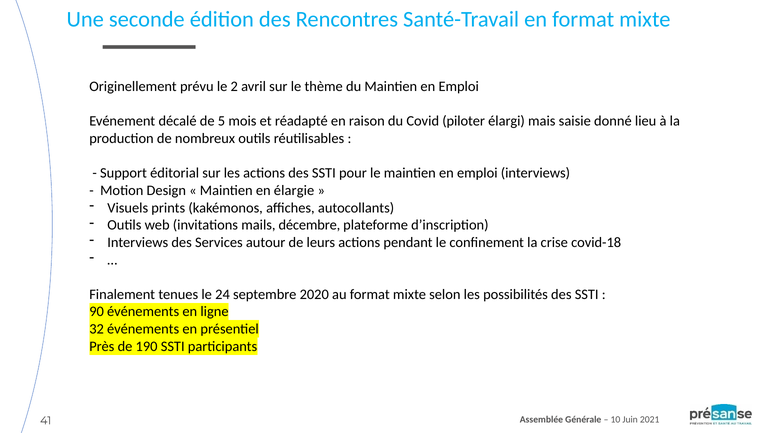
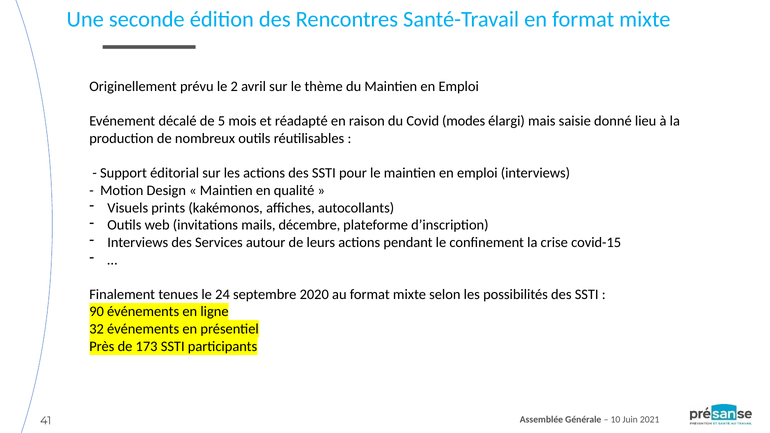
piloter: piloter -> modes
élargie: élargie -> qualité
covid-18: covid-18 -> covid-15
190: 190 -> 173
